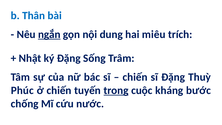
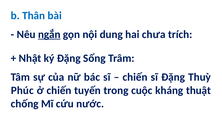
miêu: miêu -> chưa
trong underline: present -> none
bước: bước -> thuật
